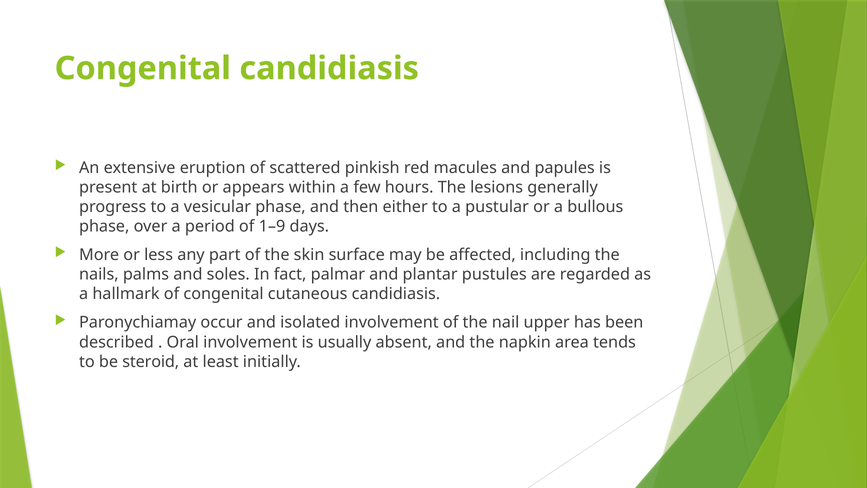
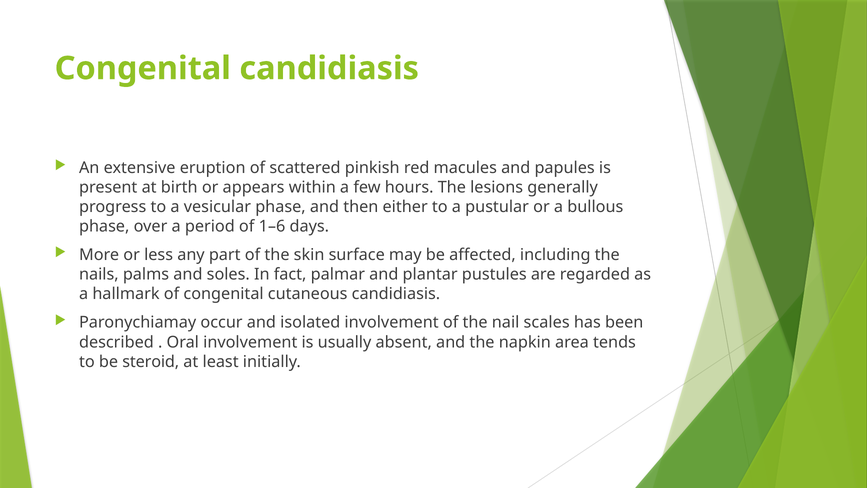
1–9: 1–9 -> 1–6
upper: upper -> scales
